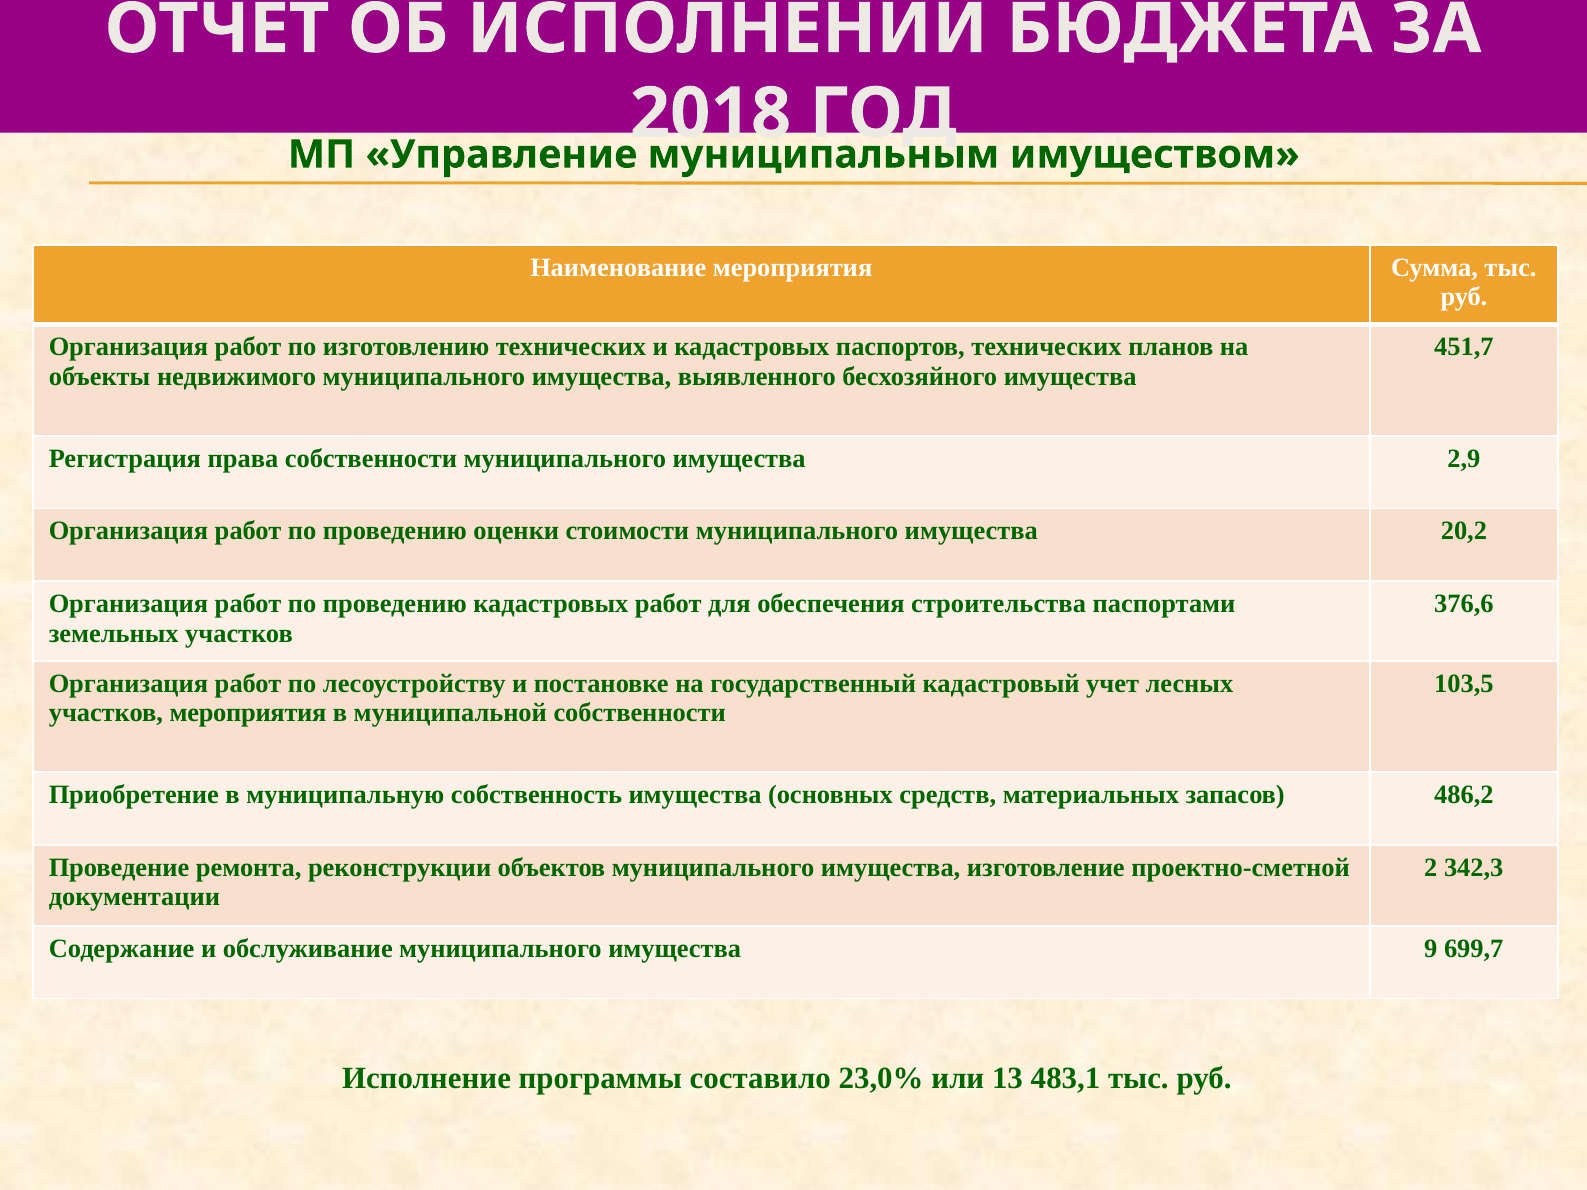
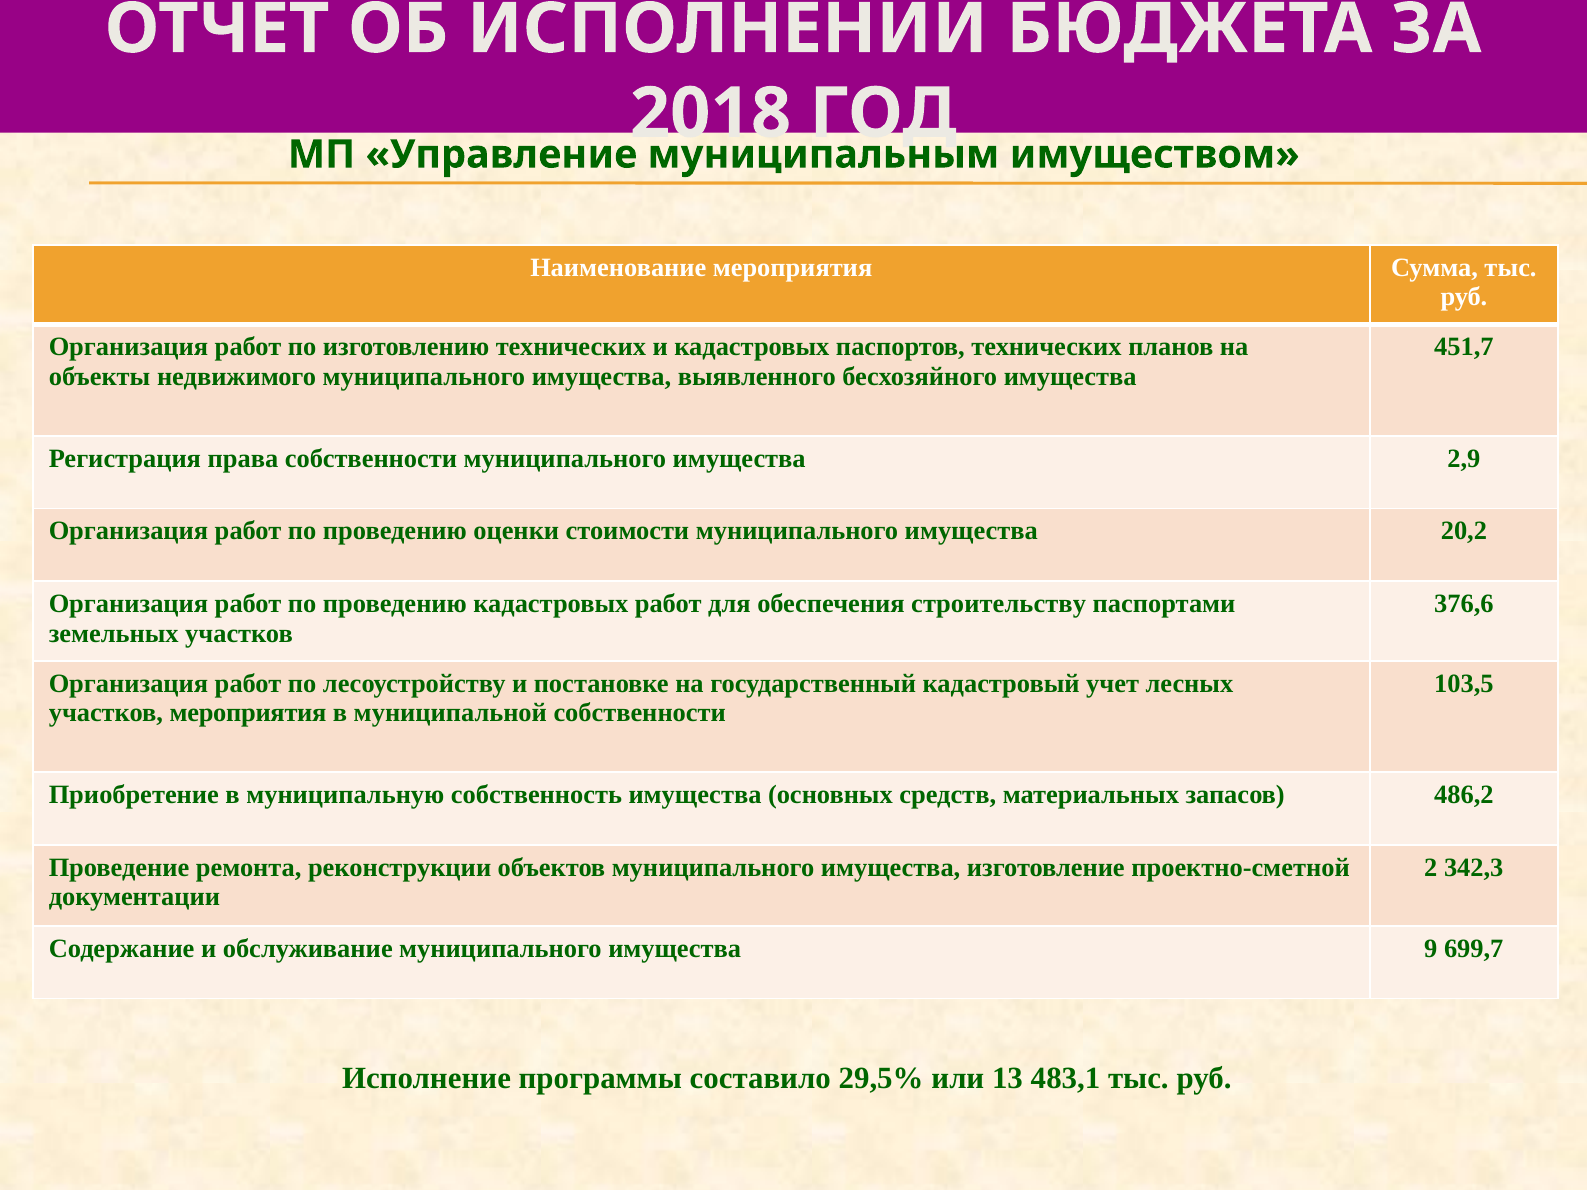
строительства: строительства -> строительству
23,0%: 23,0% -> 29,5%
